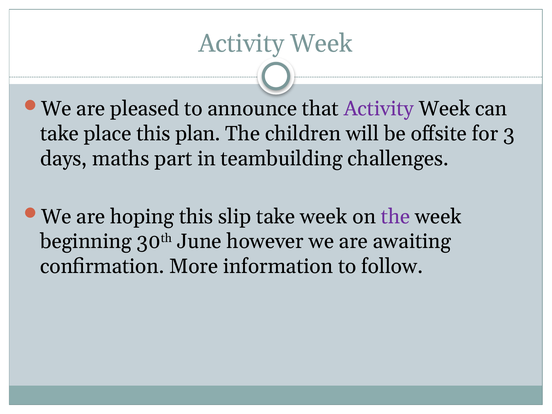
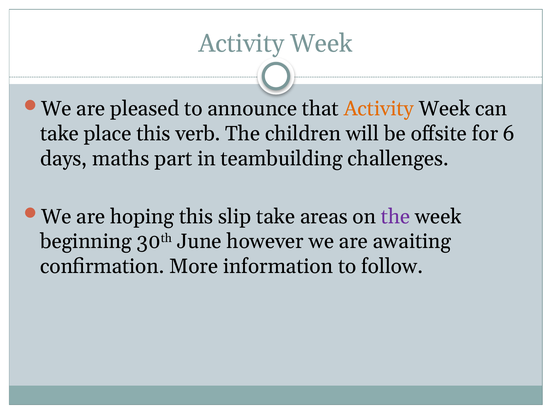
Activity at (379, 109) colour: purple -> orange
plan: plan -> verb
3: 3 -> 6
take week: week -> areas
